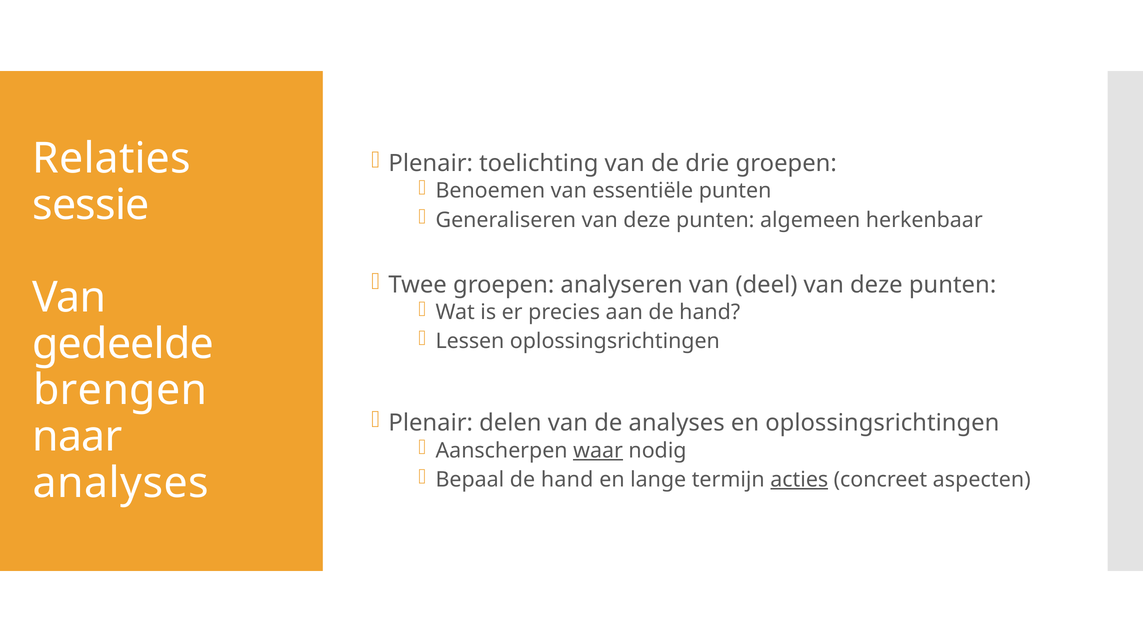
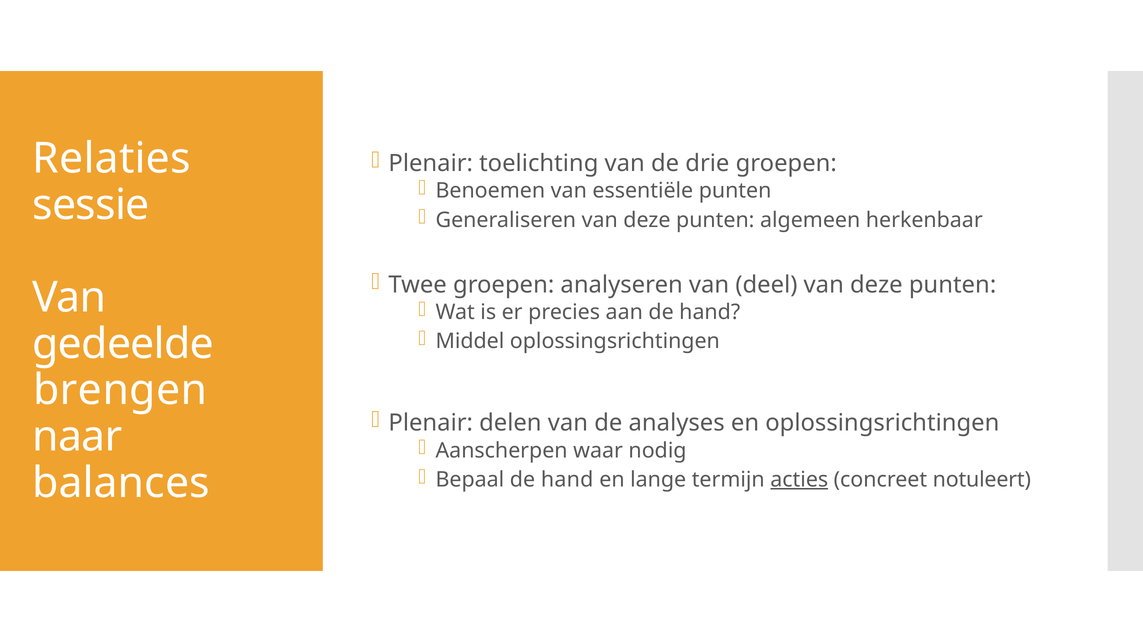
Lessen: Lessen -> Middel
waar underline: present -> none
aspecten: aspecten -> notuleert
analyses at (121, 483): analyses -> balances
